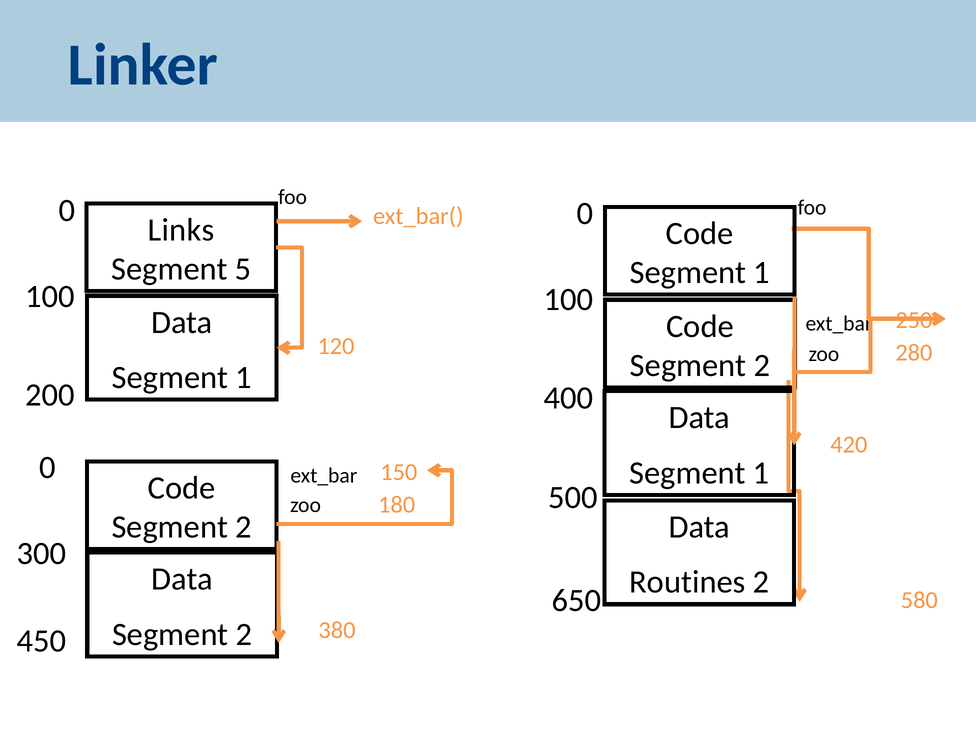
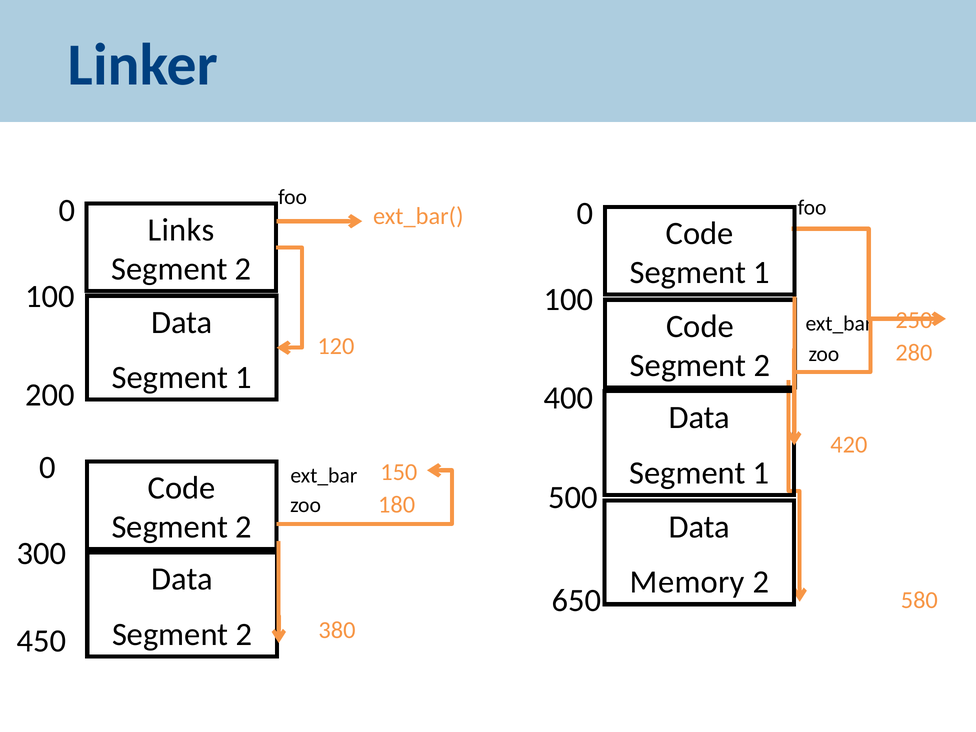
5 at (243, 269): 5 -> 2
Routines: Routines -> Memory
